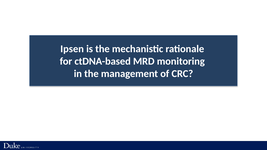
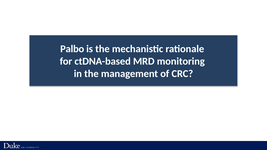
Ipsen: Ipsen -> Palbo
